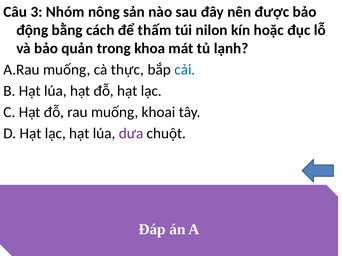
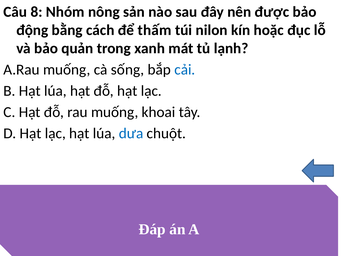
3: 3 -> 8
khoa: khoa -> xanh
thực: thực -> sống
dưa colour: purple -> blue
